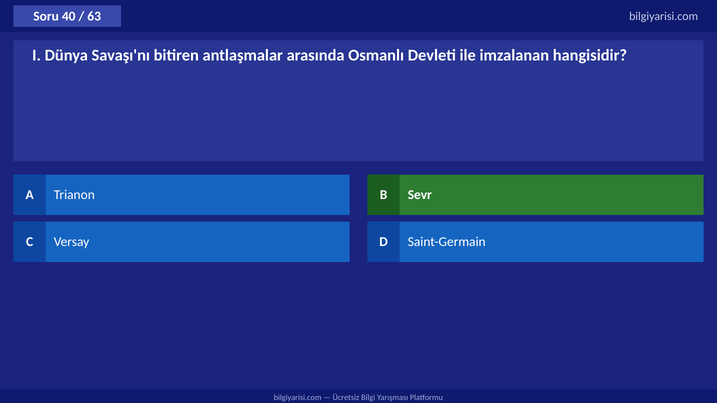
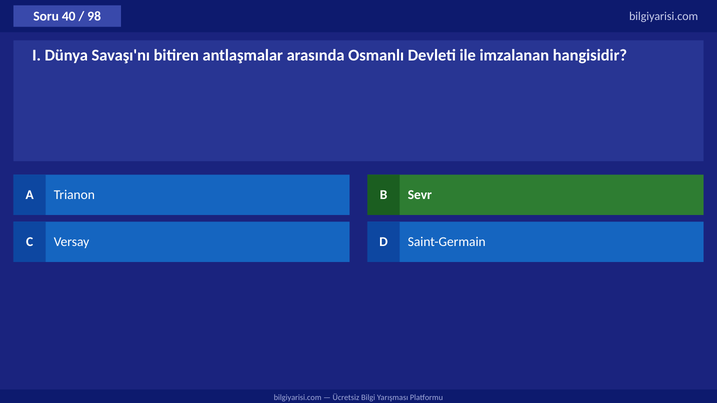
63: 63 -> 98
